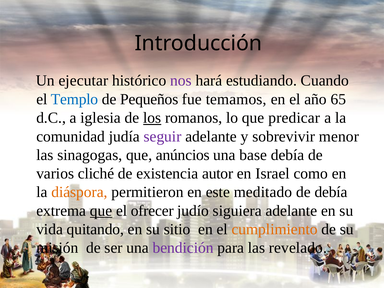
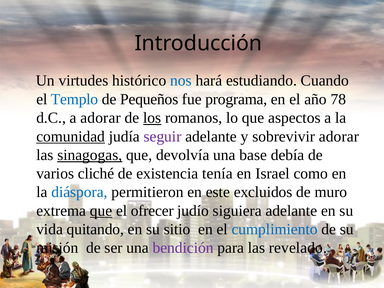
ejecutar: ejecutar -> virtudes
nos colour: purple -> blue
temamos: temamos -> programa
65: 65 -> 78
a iglesia: iglesia -> adorar
predicar: predicar -> aspectos
comunidad underline: none -> present
sobrevivir menor: menor -> adorar
sinagogas underline: none -> present
anúncios: anúncios -> devolvía
autor: autor -> tenía
diáspora colour: orange -> blue
meditado: meditado -> excluidos
de debía: debía -> muro
cumplimiento colour: orange -> blue
